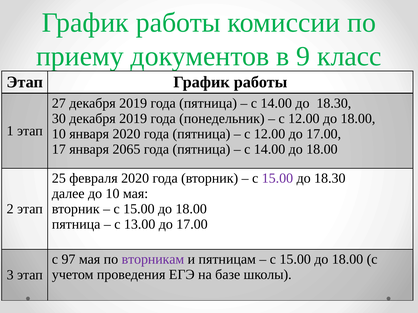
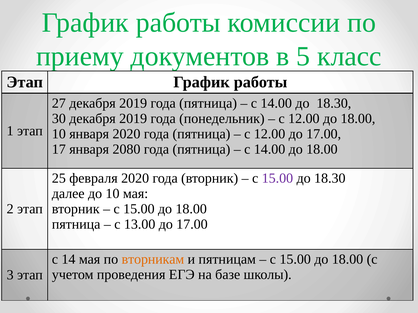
9: 9 -> 5
2065: 2065 -> 2080
97: 97 -> 14
вторникам colour: purple -> orange
